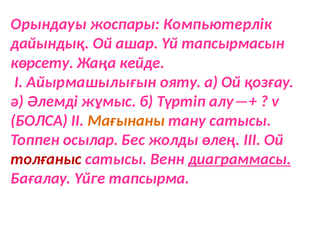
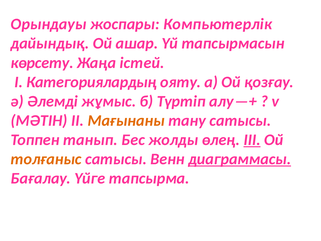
кейде: кейде -> істей
Айырмашылығын: Айырмашылығын -> Категориялардың
БОЛСА: БОЛСА -> МӘТІН
осылар: осылар -> танып
ІІІ underline: none -> present
толғаныс colour: red -> orange
